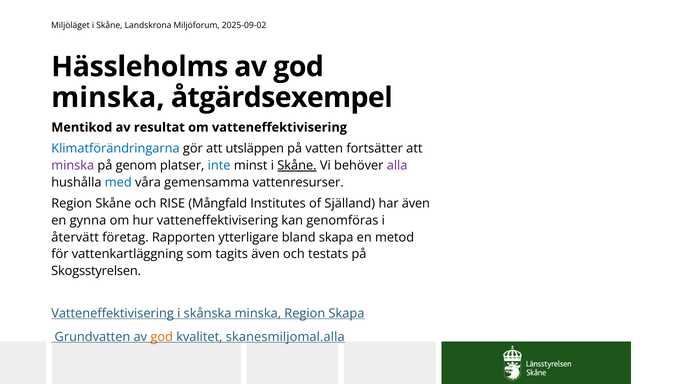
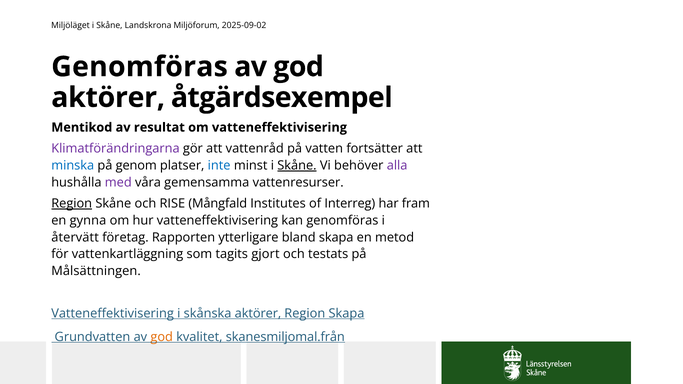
Hässleholms at (140, 67): Hässleholms -> Genomföras
minska at (108, 98): minska -> aktörer
Klimatförändringarna colour: blue -> purple
utsläppen: utsläppen -> vattenråd
minska at (73, 166) colour: purple -> blue
med colour: blue -> purple
Region at (72, 204) underline: none -> present
Själland: Själland -> Interreg
har även: även -> fram
tagits även: även -> gjort
Skogsstyrelsen: Skogsstyrelsen -> Målsättningen
skånska minska: minska -> aktörer
skanesmiljomal.alla: skanesmiljomal.alla -> skanesmiljomal.från
